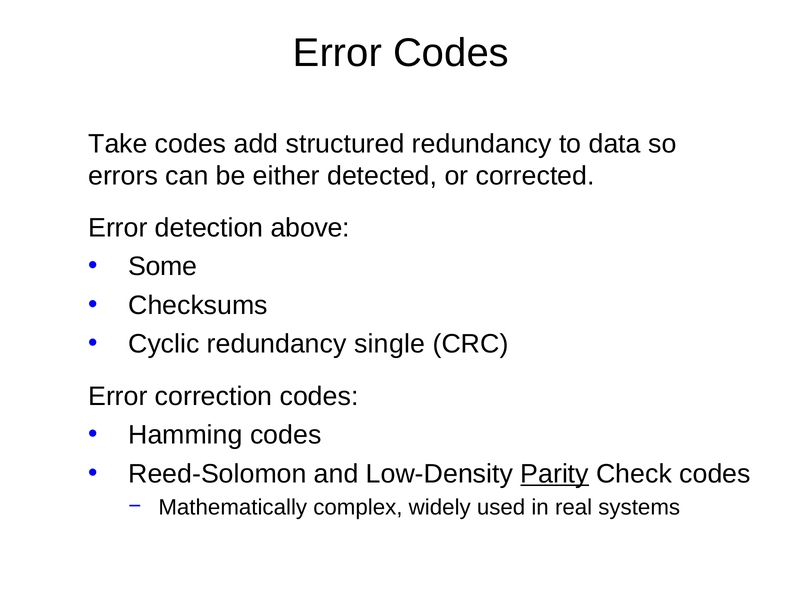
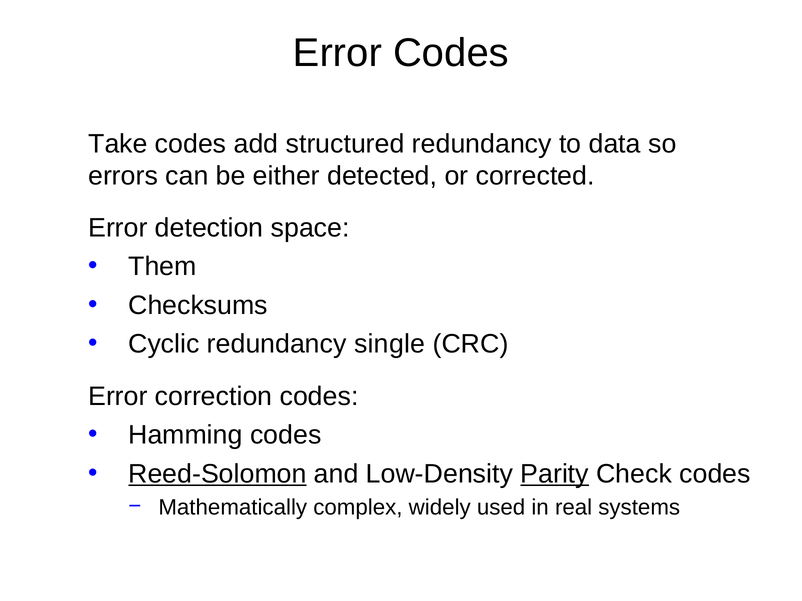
above: above -> space
Some: Some -> Them
Reed-Solomon underline: none -> present
